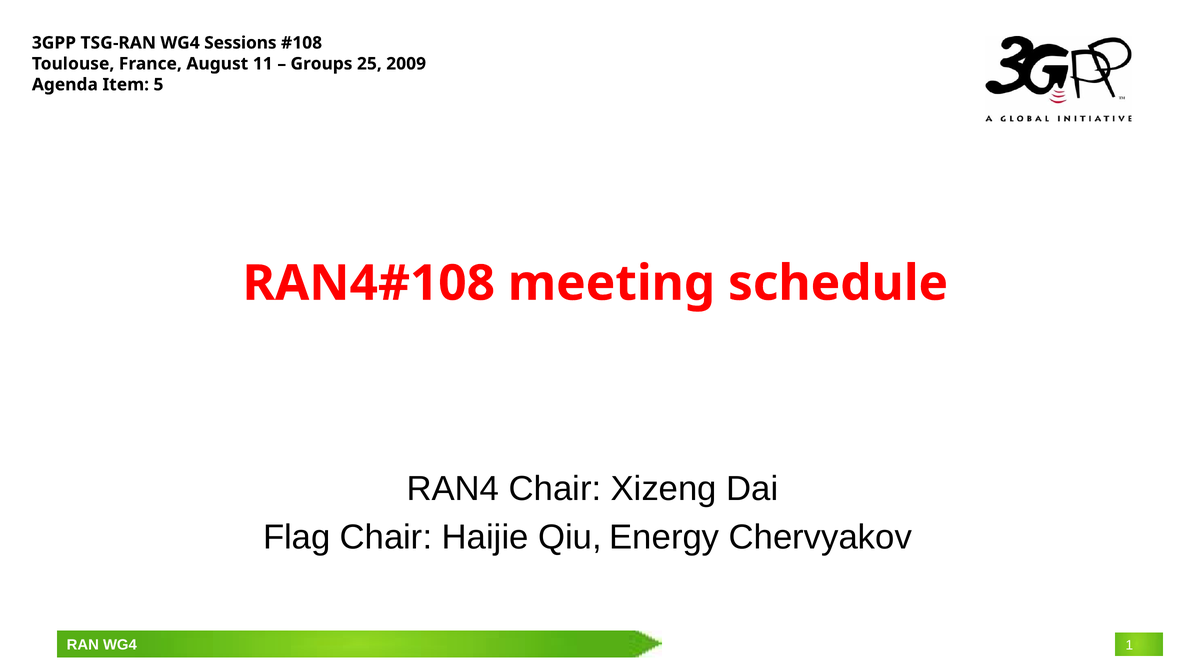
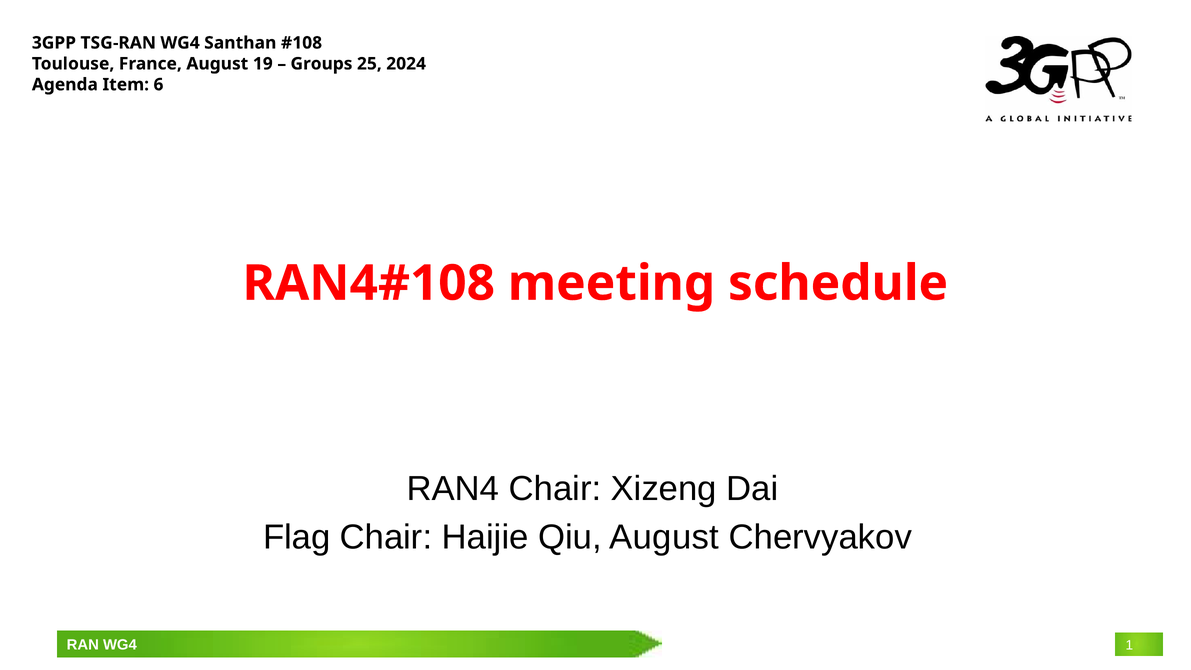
Sessions: Sessions -> Santhan
11: 11 -> 19
25 2009: 2009 -> 2024
5: 5 -> 6
Qiu Energy: Energy -> August
